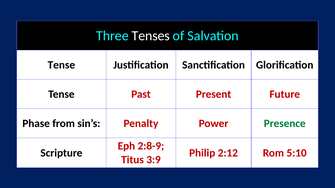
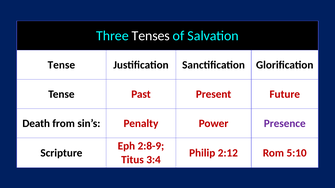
Phase: Phase -> Death
Presence colour: green -> purple
3:9: 3:9 -> 3:4
